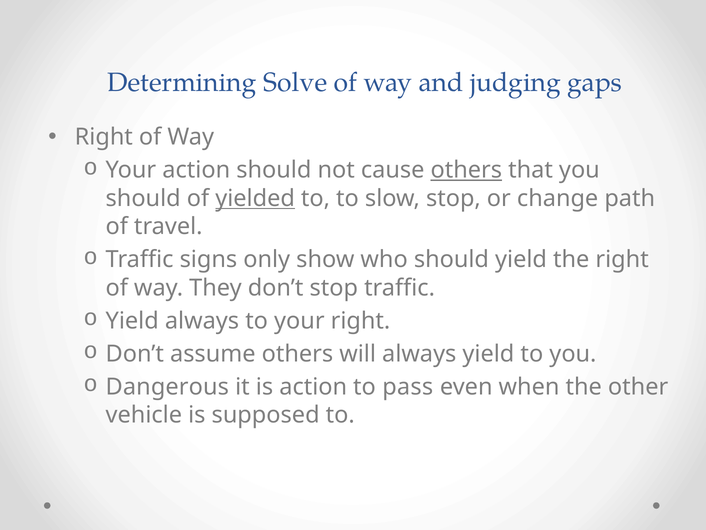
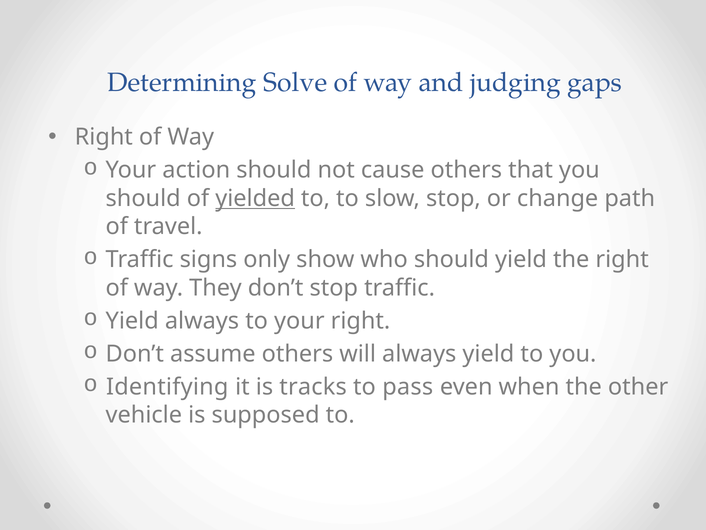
others at (466, 170) underline: present -> none
Dangerous: Dangerous -> Identifying
is action: action -> tracks
